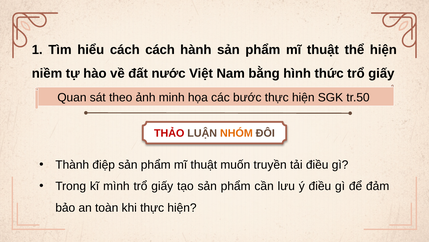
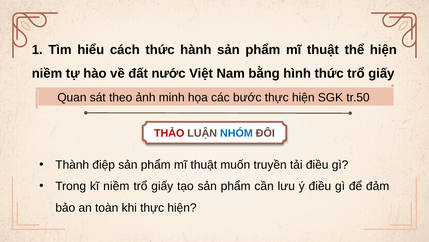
cách cách: cách -> thức
NHÓM colour: orange -> blue
kĩ mình: mình -> niềm
